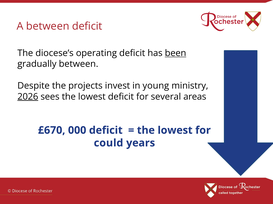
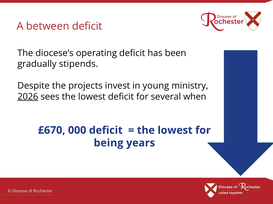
been underline: present -> none
gradually between: between -> stipends
areas: areas -> when
could: could -> being
